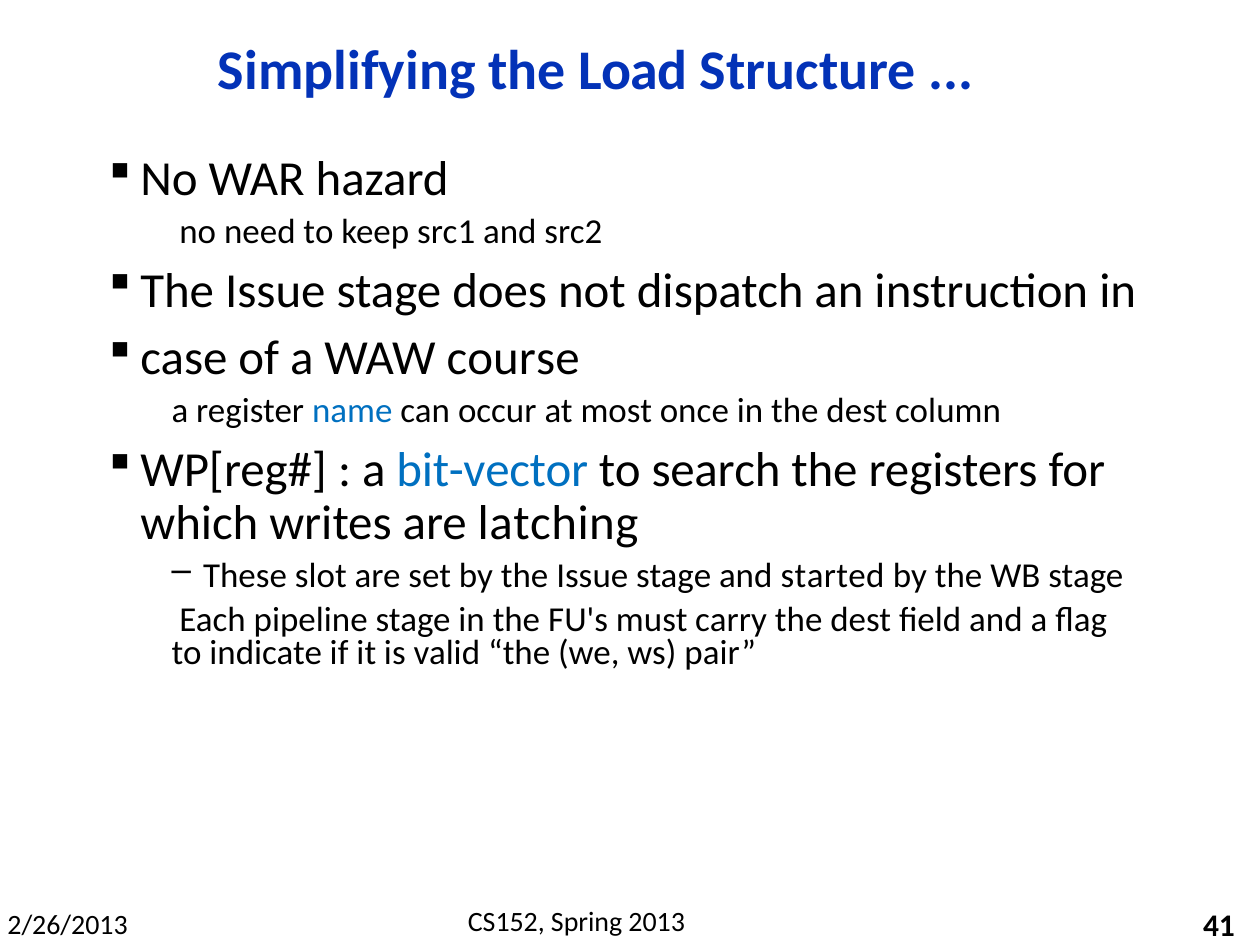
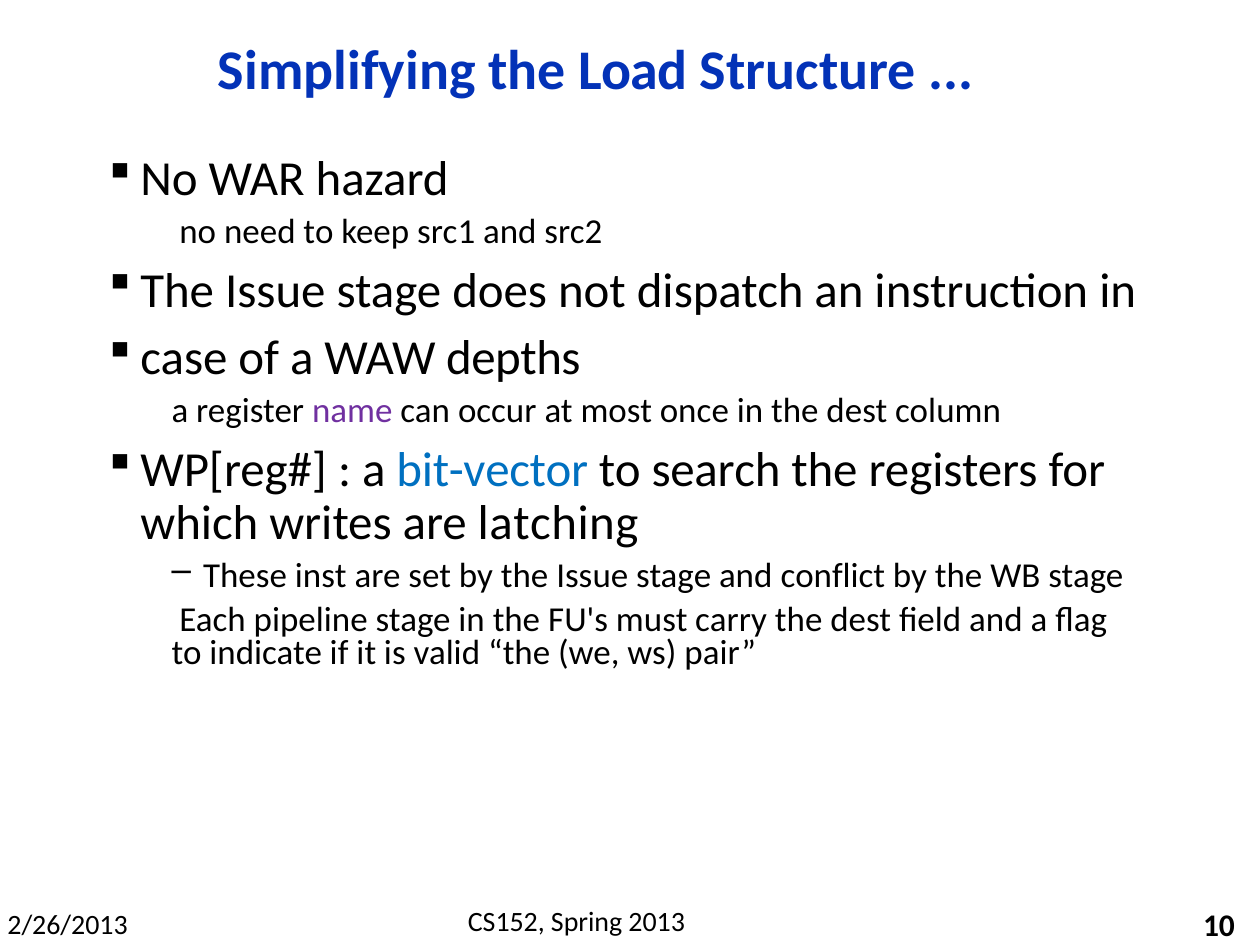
course: course -> depths
name colour: blue -> purple
slot: slot -> inst
started: started -> conflict
41: 41 -> 10
